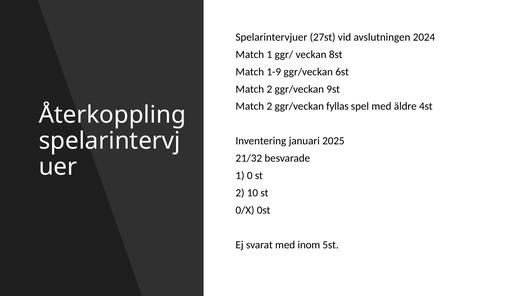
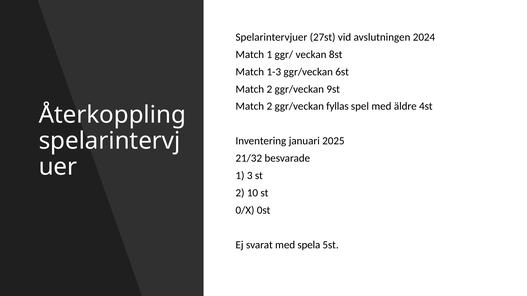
1-9: 1-9 -> 1-3
0: 0 -> 3
inom: inom -> spela
